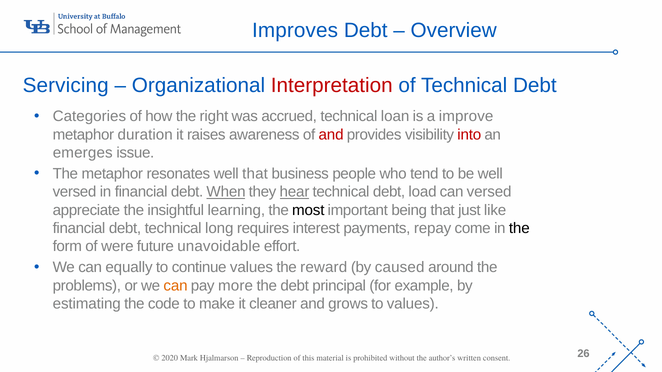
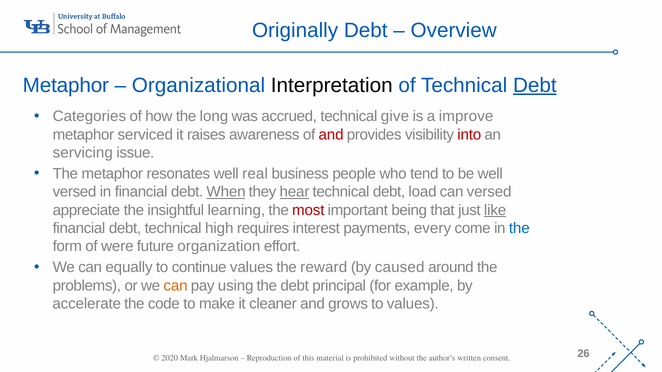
Improves: Improves -> Originally
Servicing at (66, 85): Servicing -> Metaphor
Interpretation colour: red -> black
Debt at (535, 85) underline: none -> present
right: right -> long
loan: loan -> give
duration: duration -> serviced
emerges: emerges -> servicing
well that: that -> real
most colour: black -> red
like underline: none -> present
long: long -> high
repay: repay -> every
the at (519, 229) colour: black -> blue
unavoidable: unavoidable -> organization
more: more -> using
estimating: estimating -> accelerate
